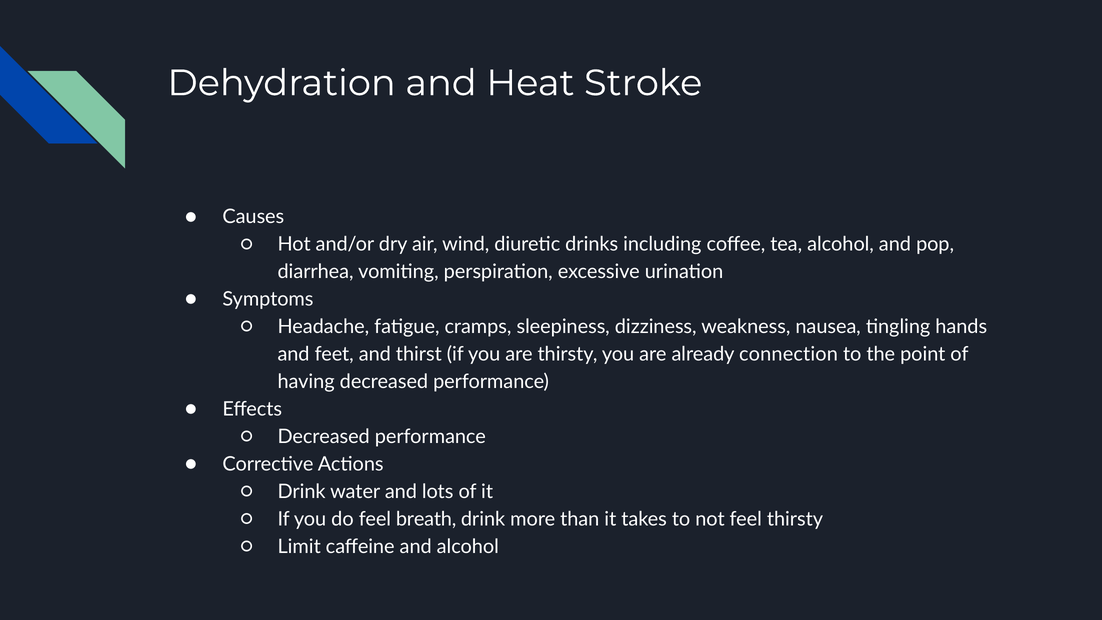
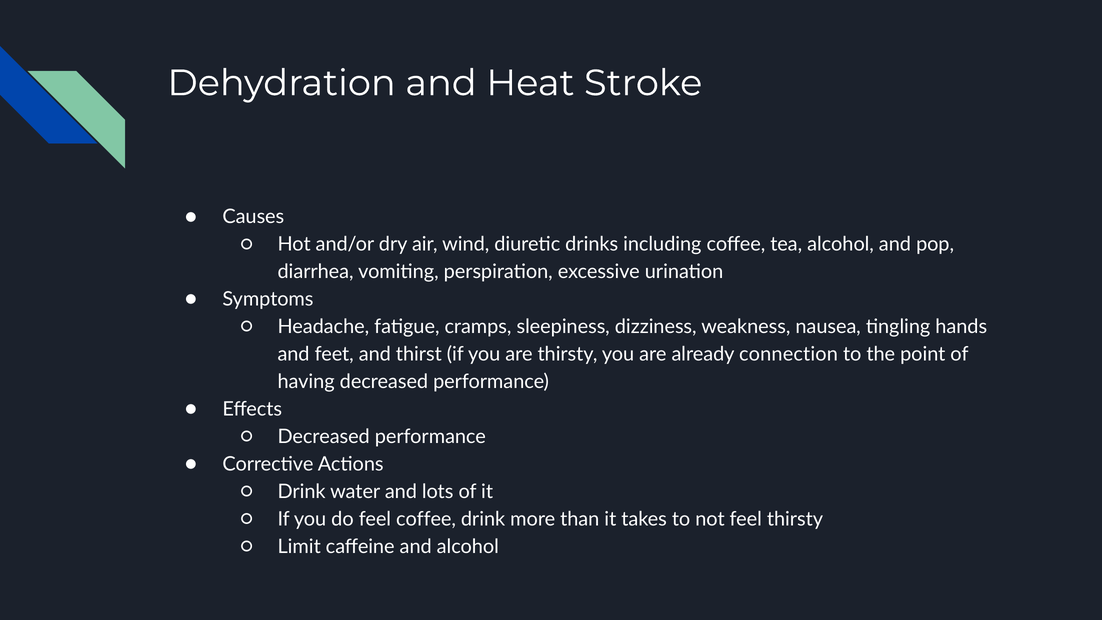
feel breath: breath -> coffee
